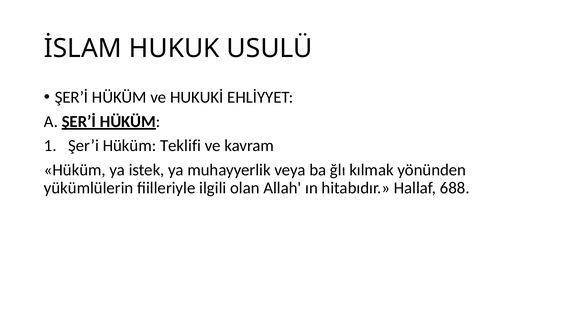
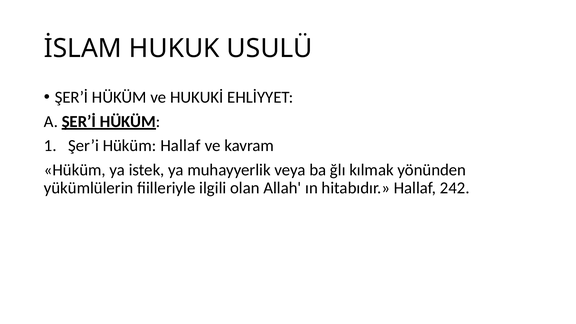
Hüküm Teklifi: Teklifi -> Hallaf
688: 688 -> 242
